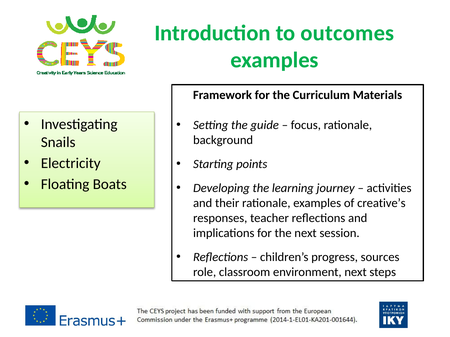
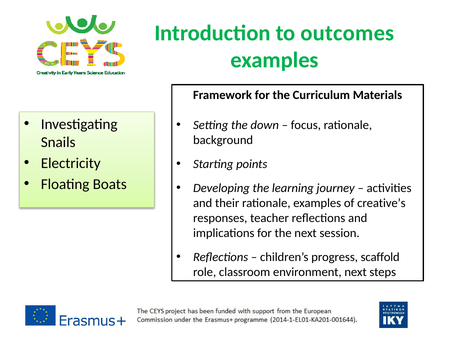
guide: guide -> down
sources: sources -> scaffold
